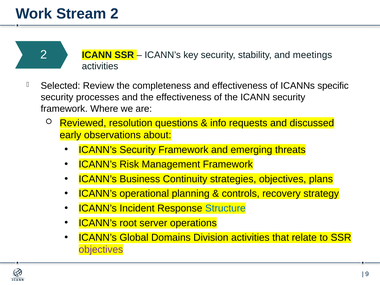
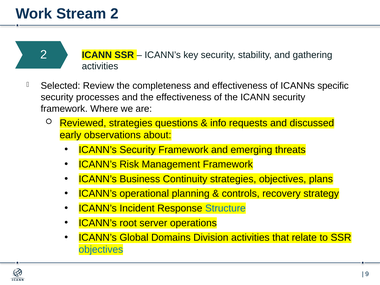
meetings: meetings -> gathering
Reviewed resolution: resolution -> strategies
objectives at (101, 250) colour: purple -> blue
